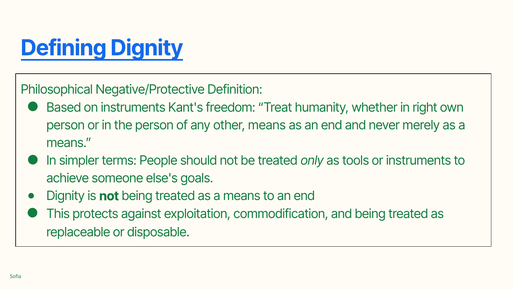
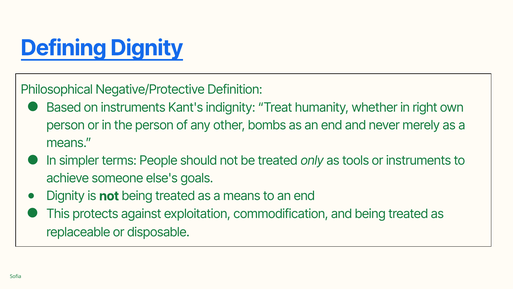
freedom: freedom -> indignity
other means: means -> bombs
